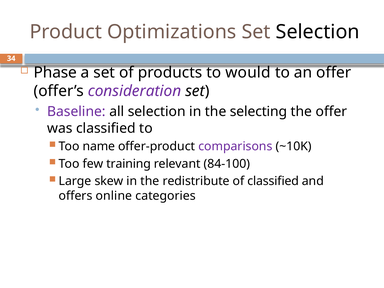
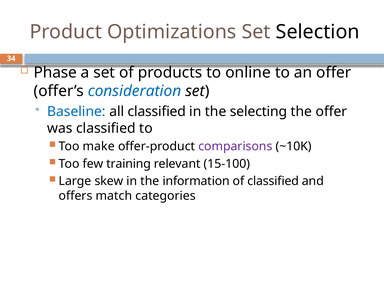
would: would -> online
consideration colour: purple -> blue
Baseline colour: purple -> blue
all selection: selection -> classified
name: name -> make
84-100: 84-100 -> 15-100
redistribute: redistribute -> information
online: online -> match
